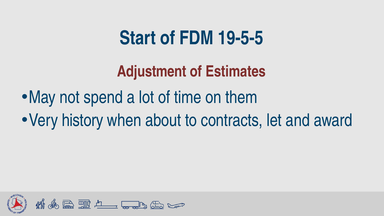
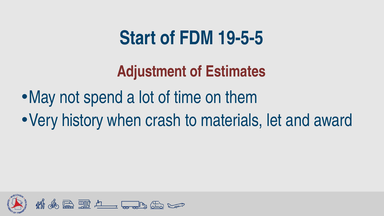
about: about -> crash
contracts: contracts -> materials
